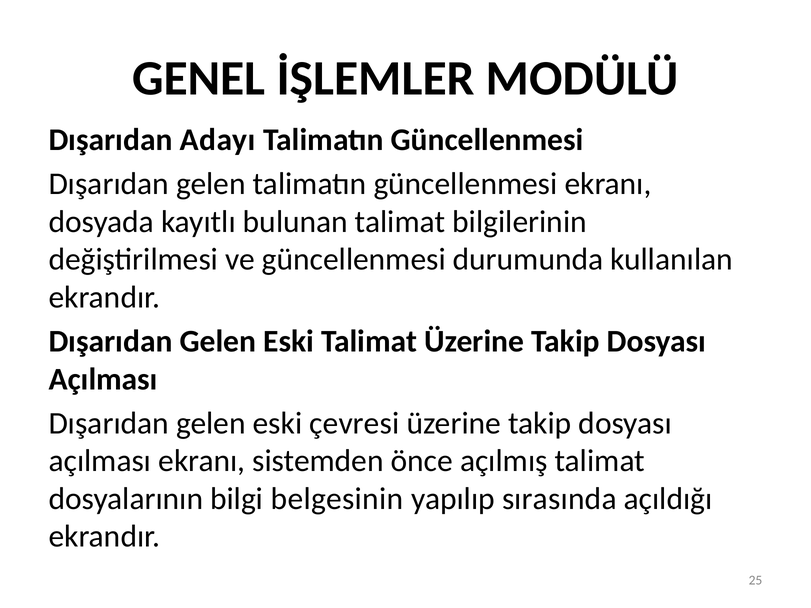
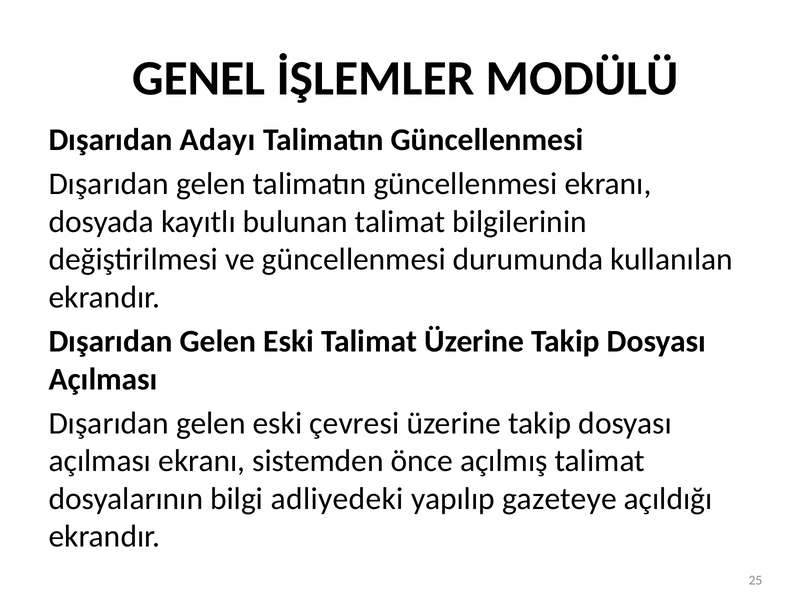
belgesinin: belgesinin -> adliyedeki
sırasında: sırasında -> gazeteye
